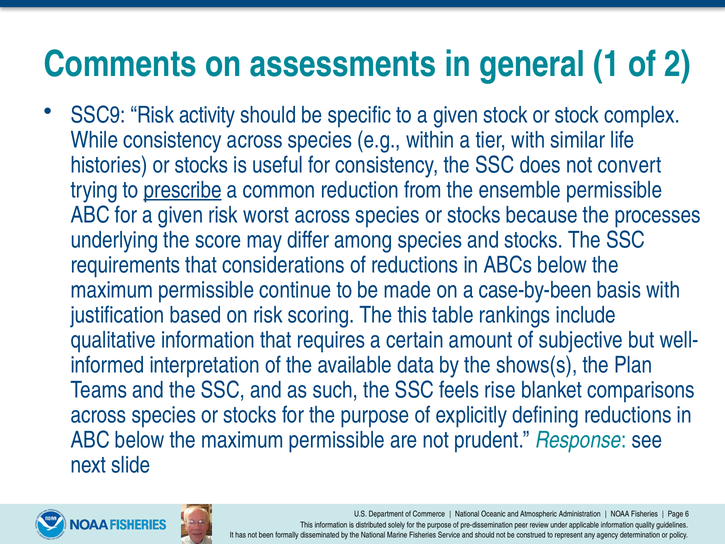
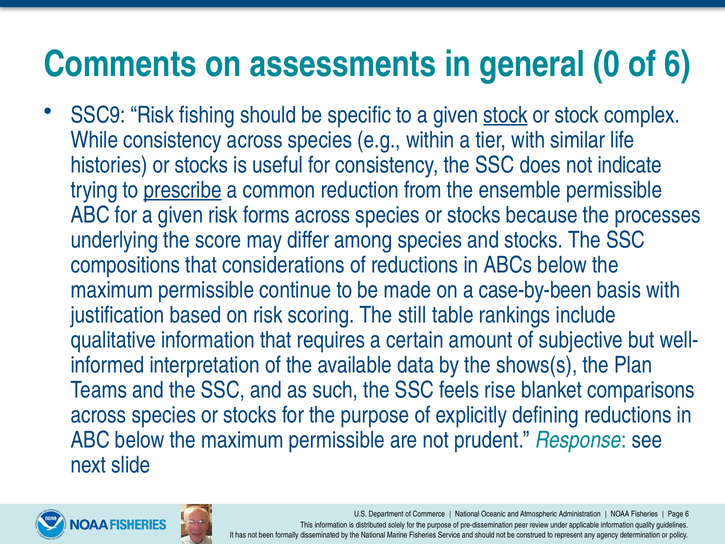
1: 1 -> 0
of 2: 2 -> 6
activity: activity -> fishing
stock at (505, 115) underline: none -> present
convert: convert -> indicate
worst: worst -> forms
requirements: requirements -> compositions
The this: this -> still
